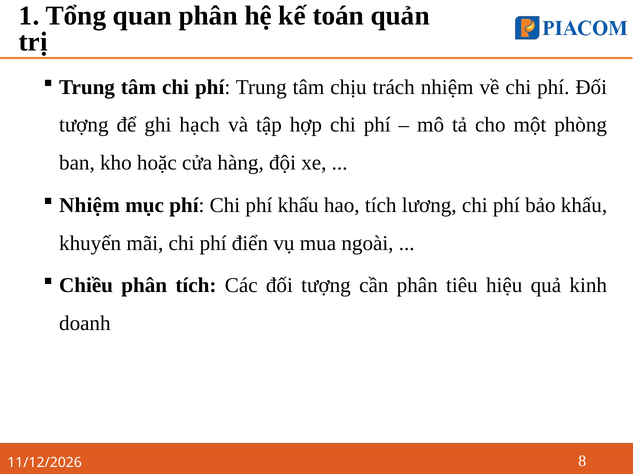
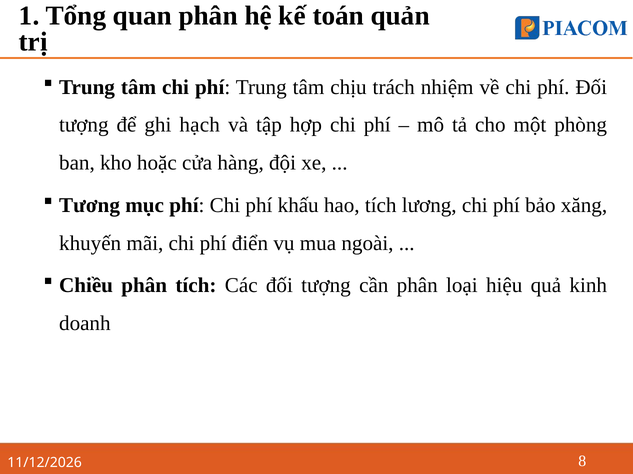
Nhiệm at (89, 206): Nhiệm -> Tương
bảo khấu: khấu -> xăng
tiêu: tiêu -> loại
